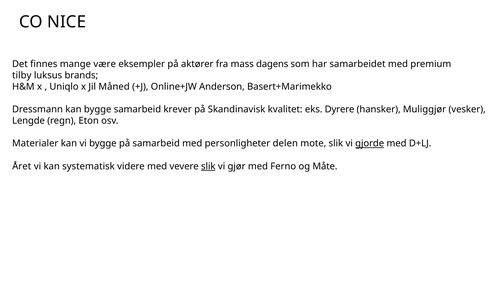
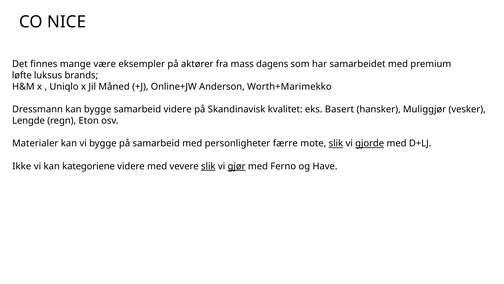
tilby: tilby -> løfte
Basert+Marimekko: Basert+Marimekko -> Worth+Marimekko
samarbeid krever: krever -> videre
Dyrere: Dyrere -> Basert
delen: delen -> færre
slik at (336, 143) underline: none -> present
Året: Året -> Ikke
systematisk: systematisk -> kategoriene
gjør underline: none -> present
Måte: Måte -> Have
